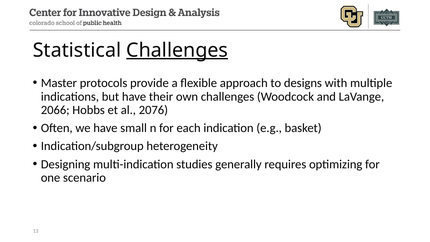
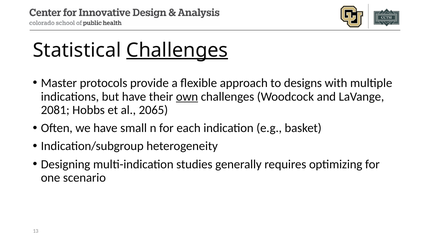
own underline: none -> present
2066: 2066 -> 2081
2076: 2076 -> 2065
